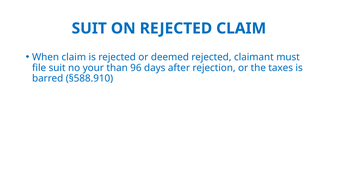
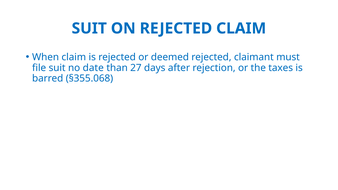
your: your -> date
96: 96 -> 27
§588.910: §588.910 -> §355.068
